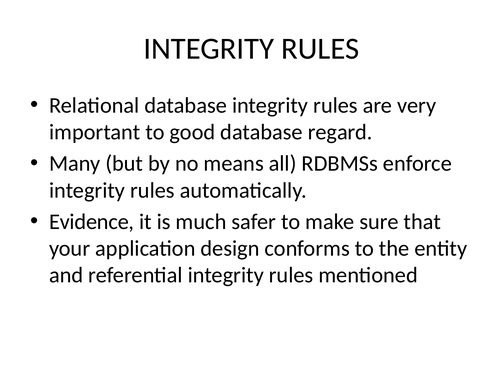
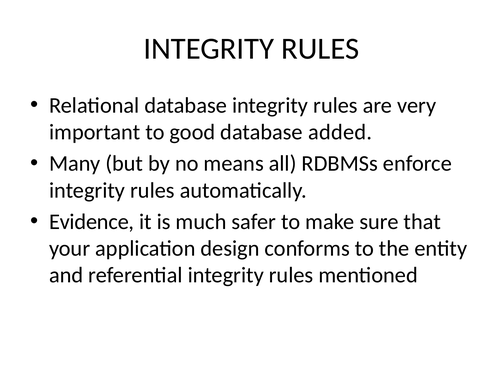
regard: regard -> added
